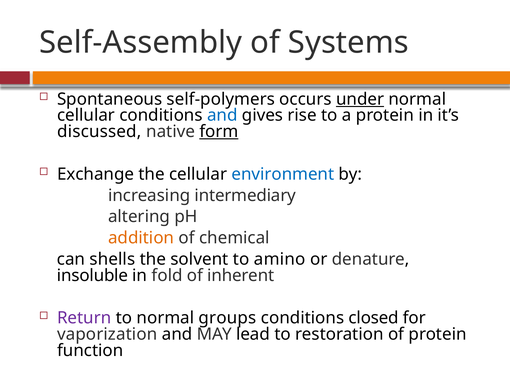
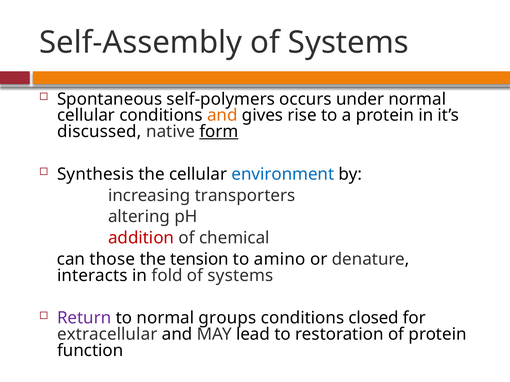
under underline: present -> none
and at (222, 116) colour: blue -> orange
Exchange: Exchange -> Synthesis
intermediary: intermediary -> transporters
addition colour: orange -> red
shells: shells -> those
solvent: solvent -> tension
insoluble: insoluble -> interacts
inherent at (241, 276): inherent -> systems
vaporization: vaporization -> extracellular
